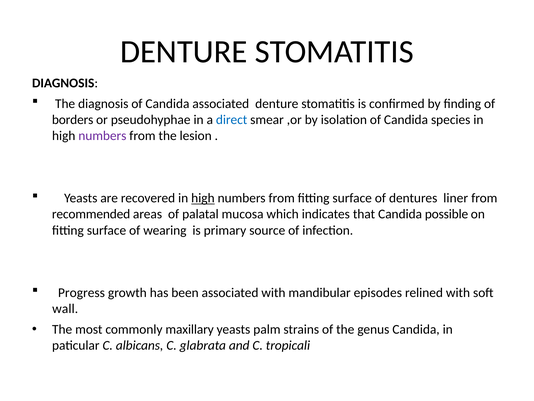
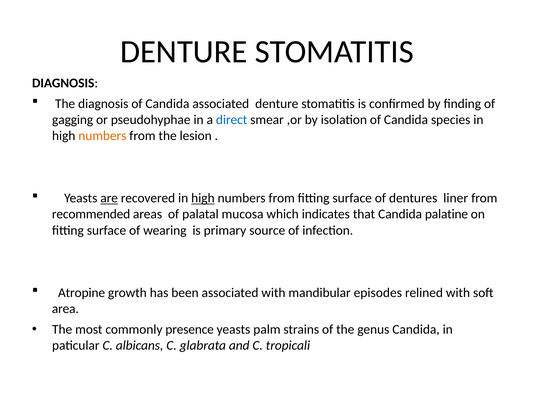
borders: borders -> gagging
numbers at (102, 136) colour: purple -> orange
are underline: none -> present
possible: possible -> palatine
Progress: Progress -> Atropine
wall: wall -> area
maxillary: maxillary -> presence
